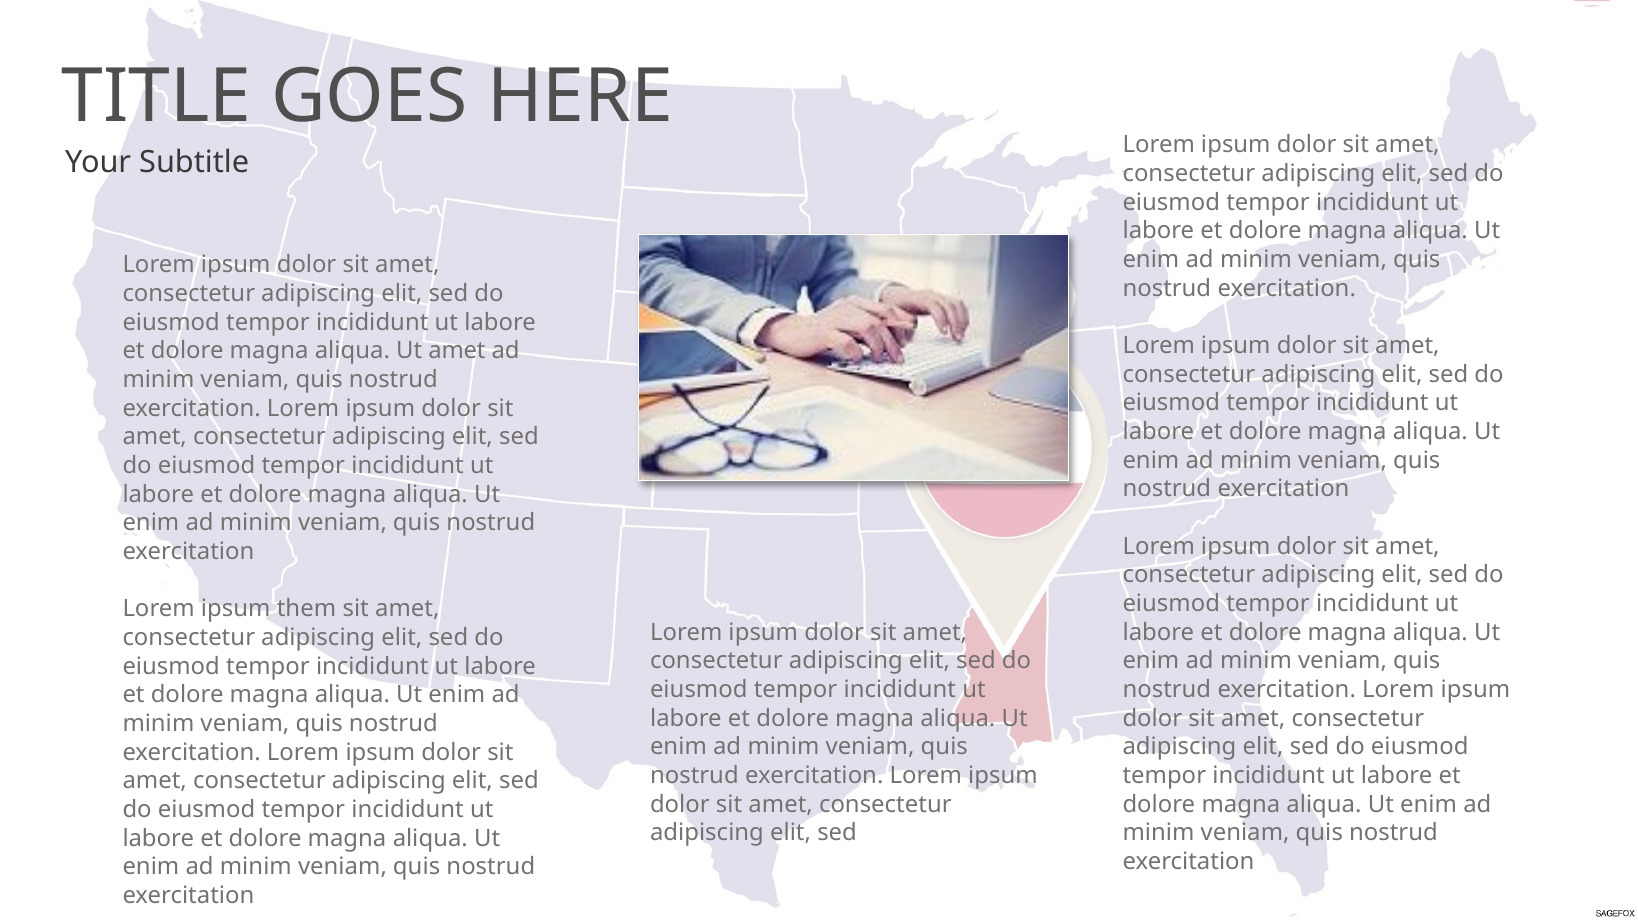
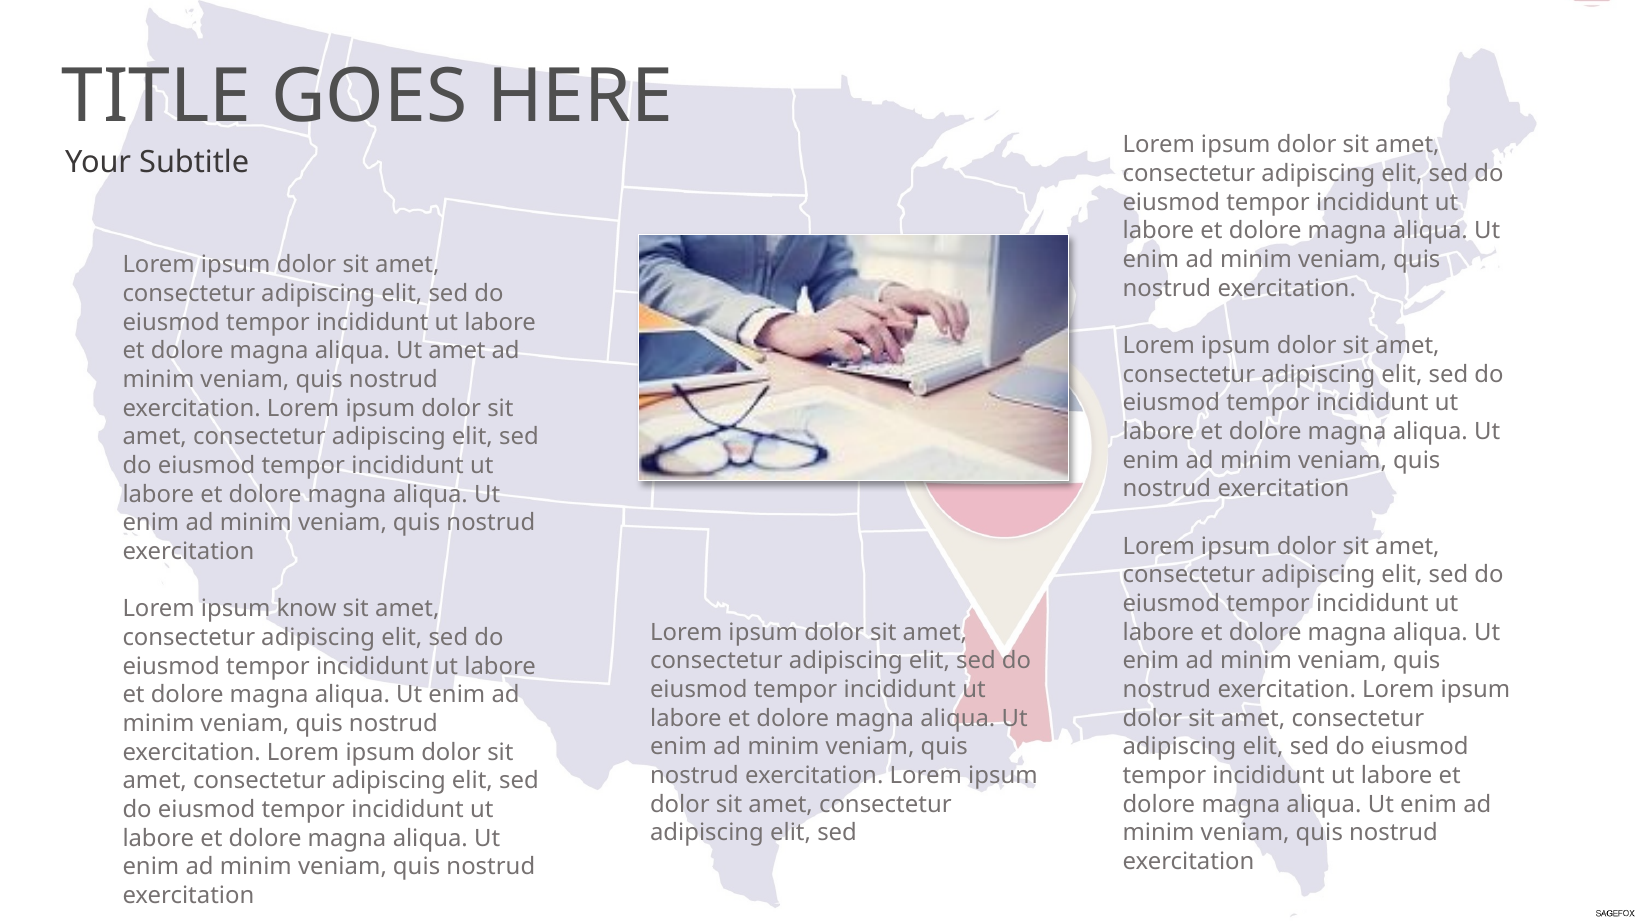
them: them -> know
